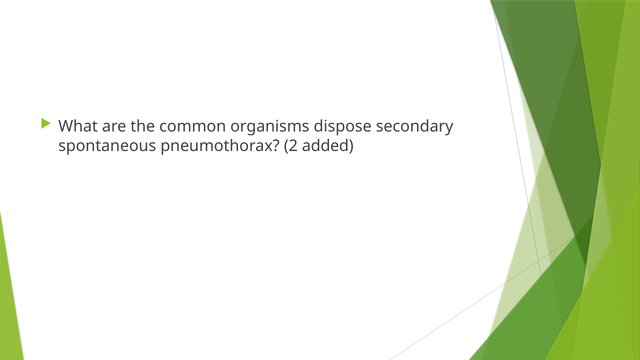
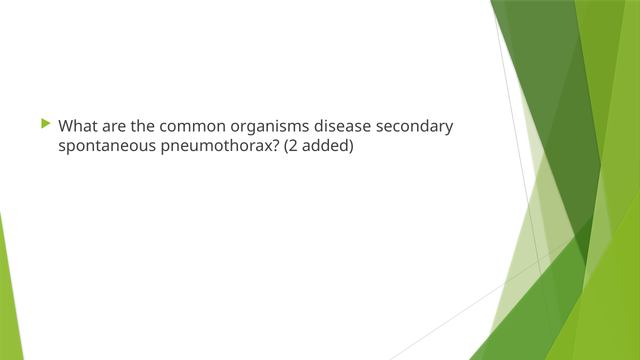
dispose: dispose -> disease
